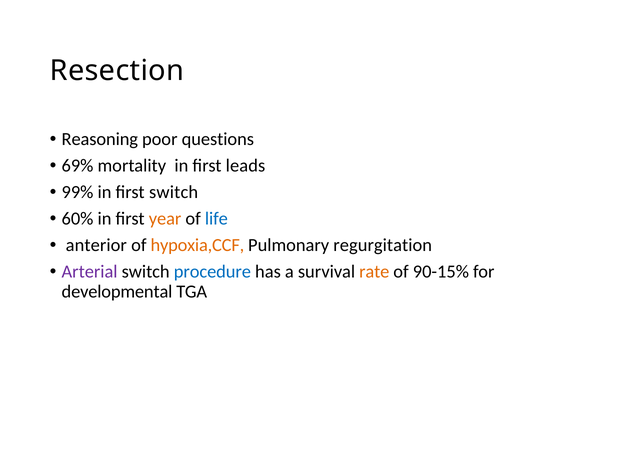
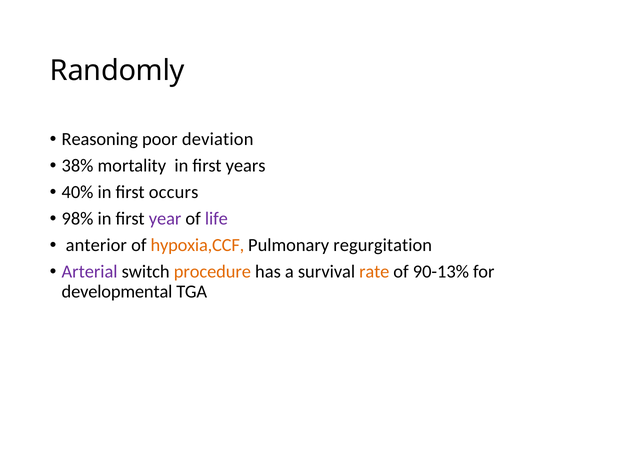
Resection: Resection -> Randomly
questions: questions -> deviation
69%: 69% -> 38%
leads: leads -> years
99%: 99% -> 40%
first switch: switch -> occurs
60%: 60% -> 98%
year colour: orange -> purple
life colour: blue -> purple
procedure colour: blue -> orange
90-15%: 90-15% -> 90-13%
